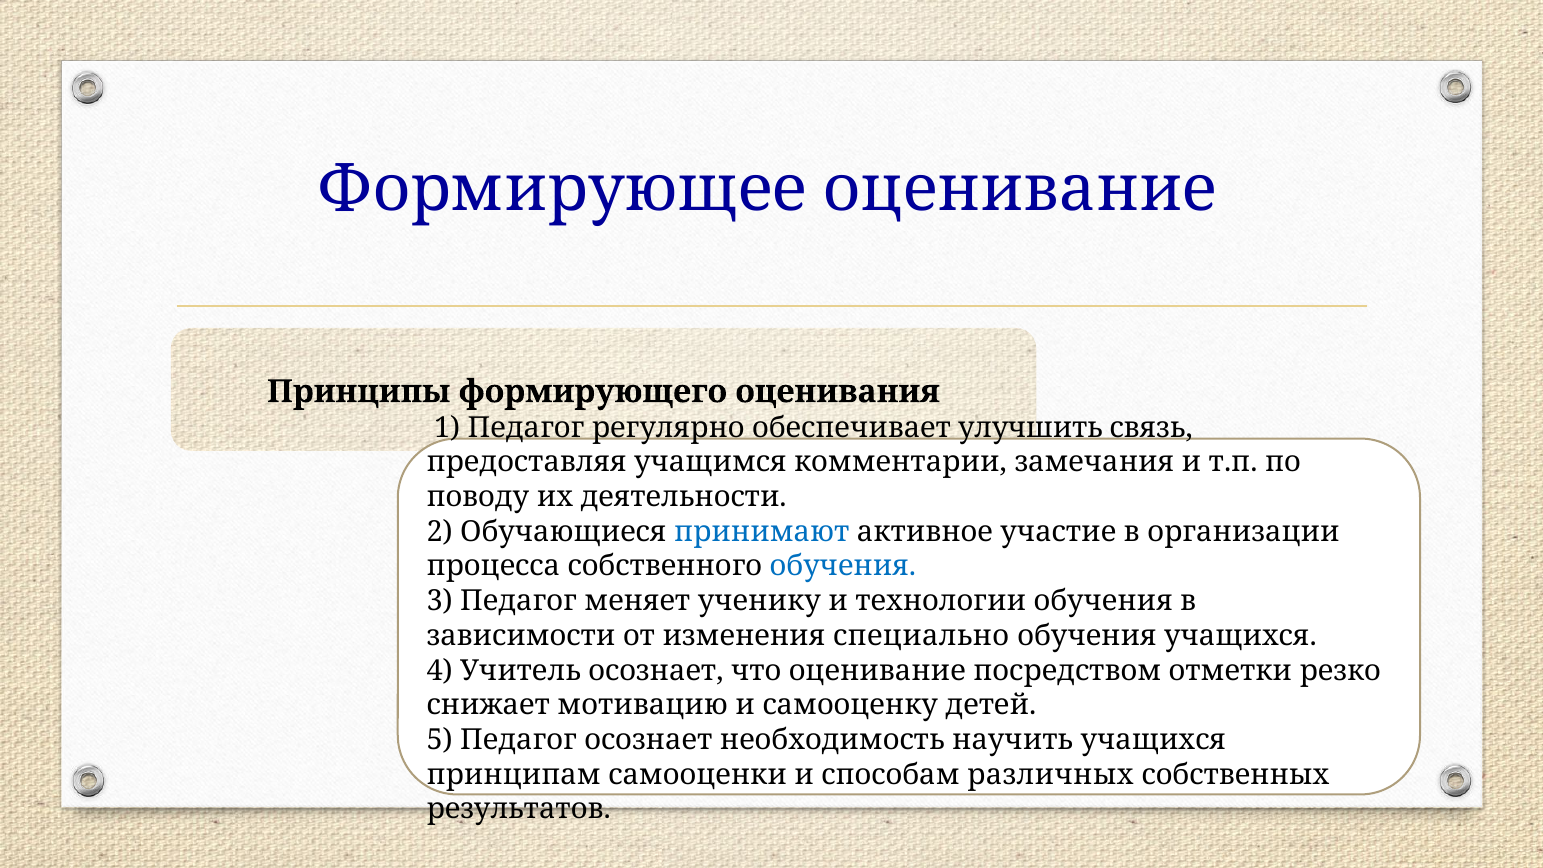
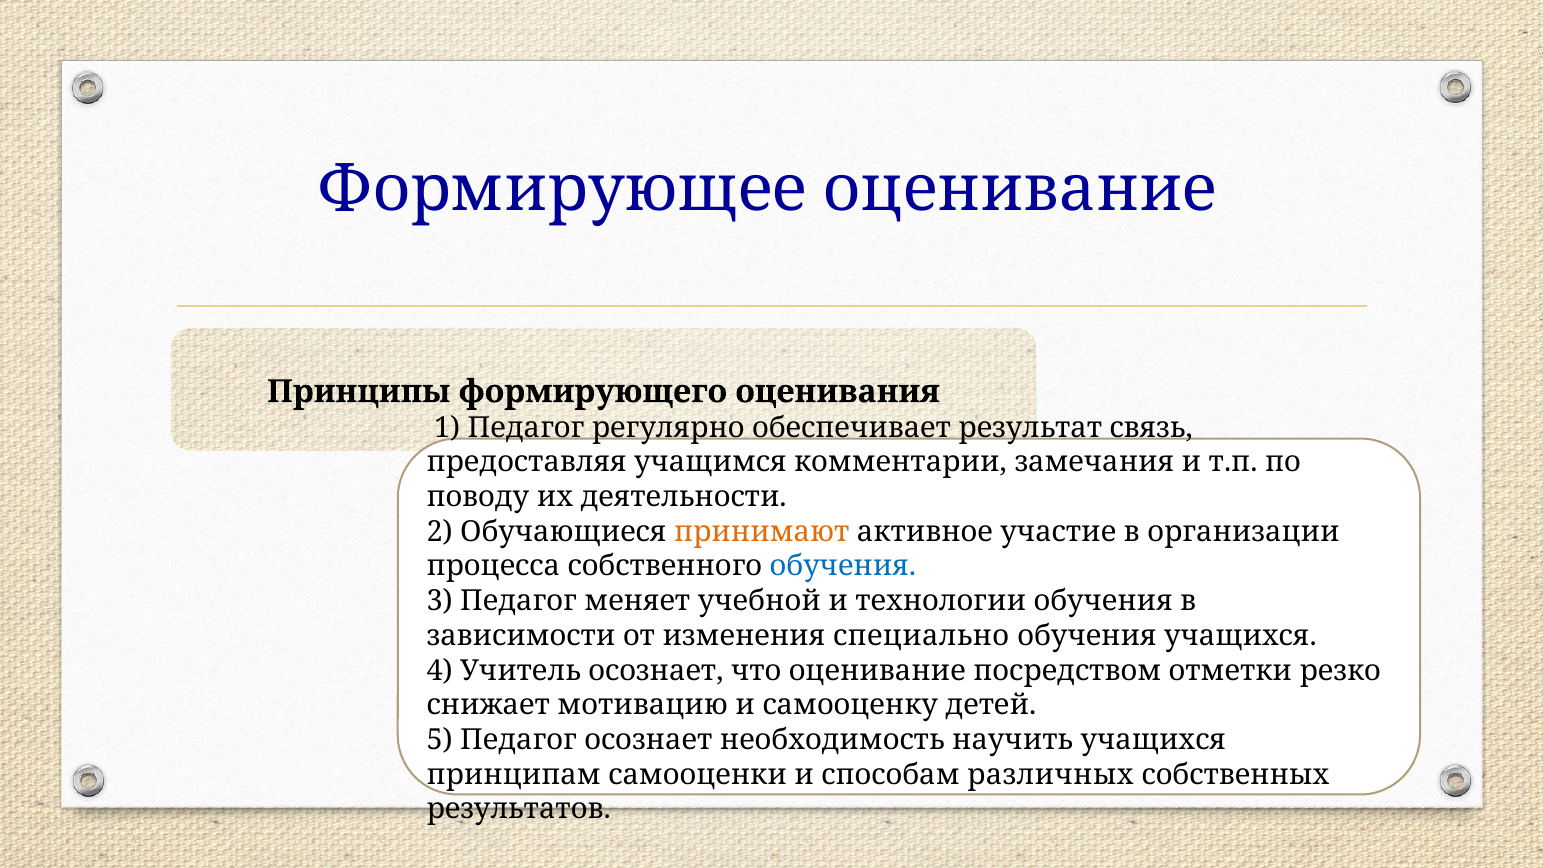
улучшить: улучшить -> результат
принимают colour: blue -> orange
ученику: ученику -> учебной
